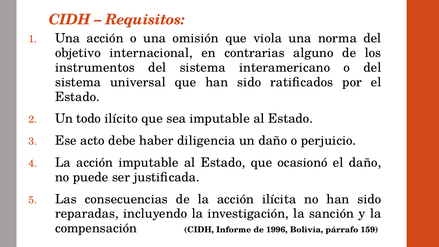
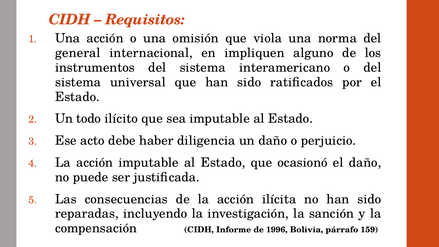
objetivo: objetivo -> general
contrarias: contrarias -> impliquen
